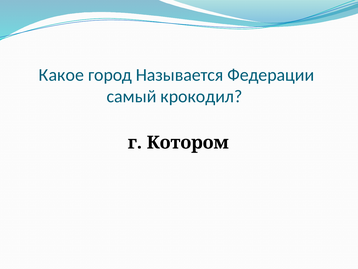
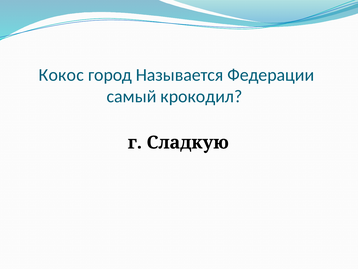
Какое: Какое -> Кокос
Котором: Котором -> Сладкую
